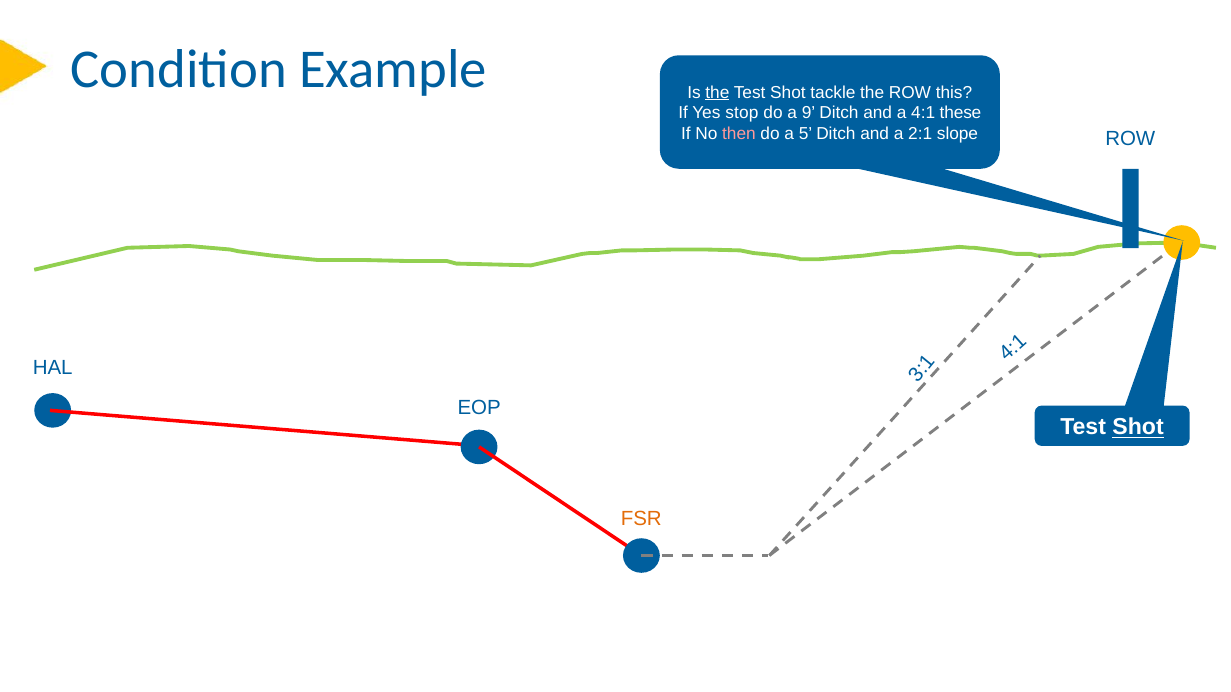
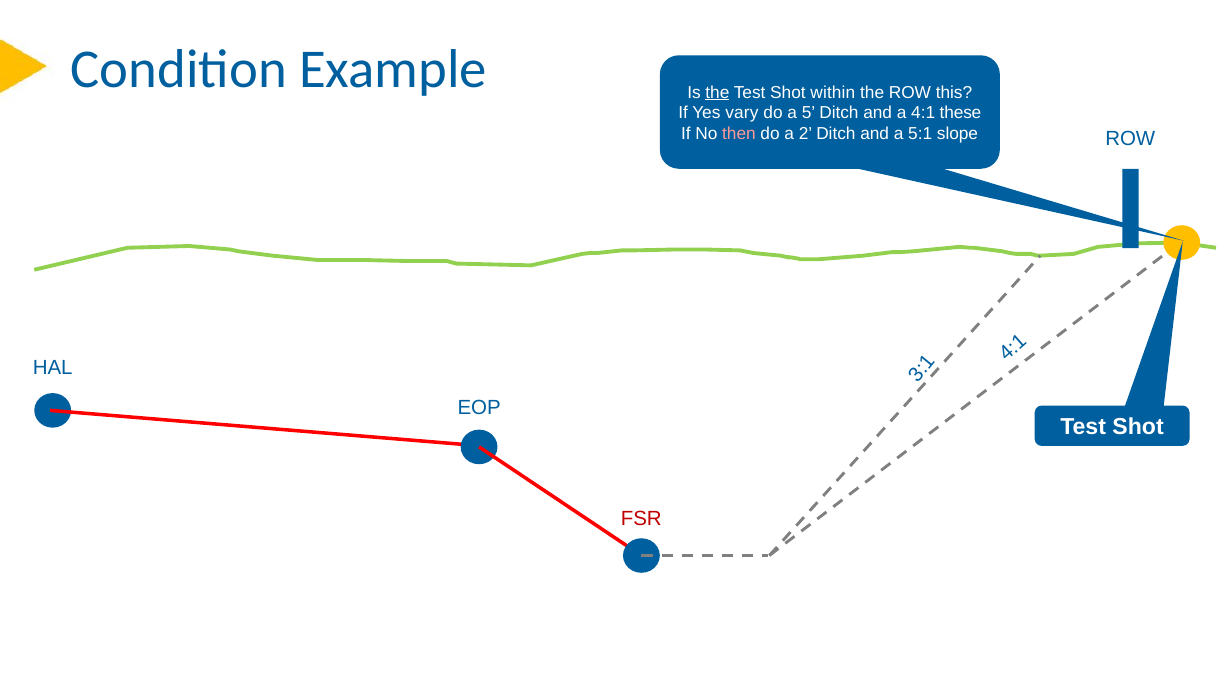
tackle: tackle -> within
stop: stop -> vary
9: 9 -> 5
5: 5 -> 2
2:1: 2:1 -> 5:1
Shot at (1138, 428) underline: present -> none
FSR colour: orange -> red
